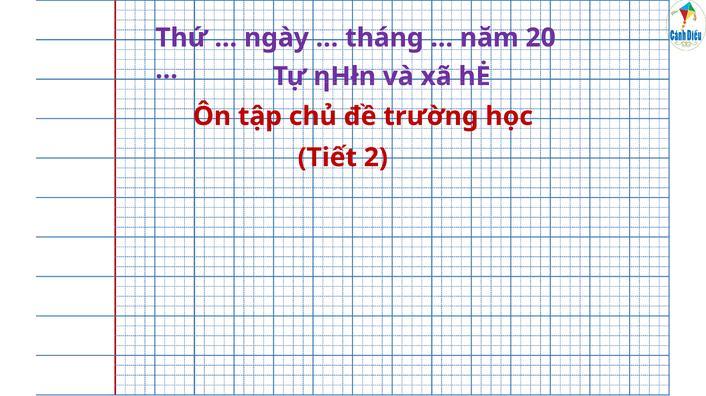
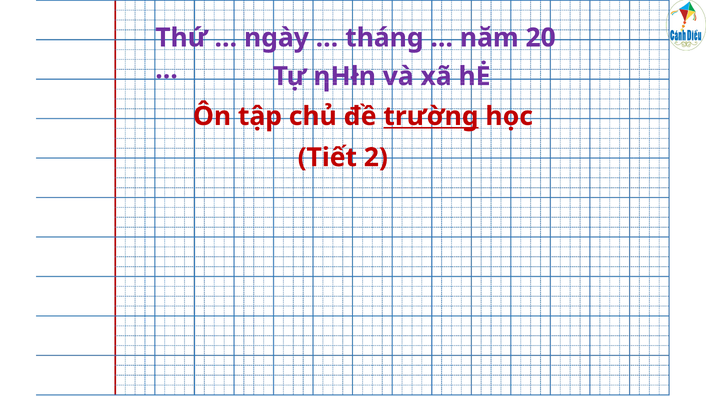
trường underline: none -> present
